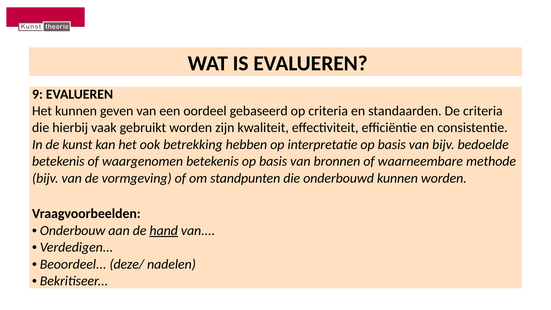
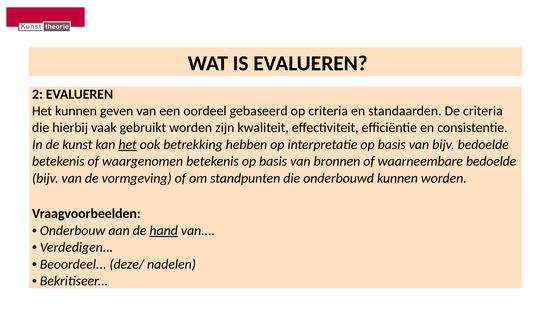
9: 9 -> 2
het at (128, 145) underline: none -> present
waarneembare methode: methode -> bedoelde
